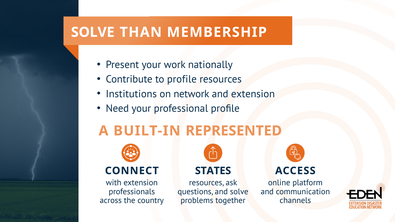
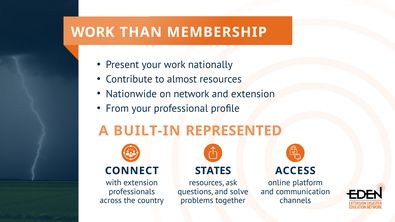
SOLVE at (93, 32): SOLVE -> WORK
to profile: profile -> almost
Institutions: Institutions -> Nationwide
Need: Need -> From
